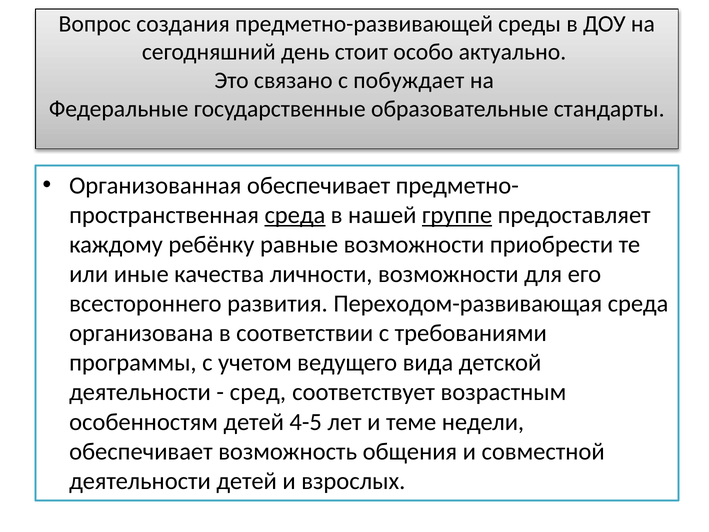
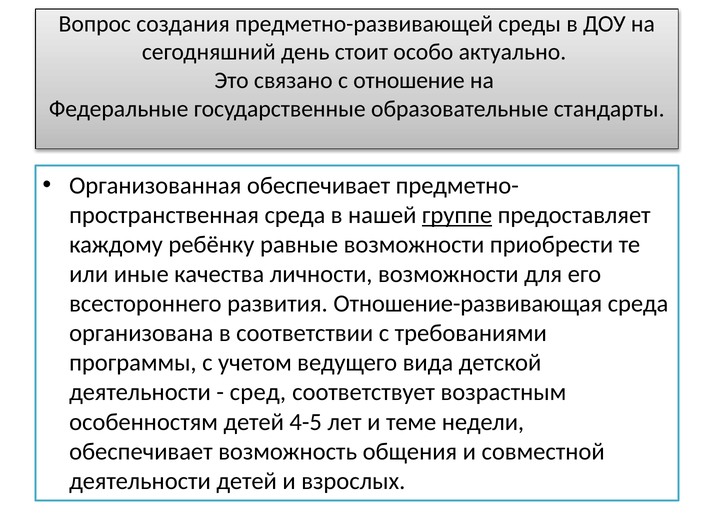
побуждает: побуждает -> отношение
среда at (295, 215) underline: present -> none
Переходом-развивающая: Переходом-развивающая -> Отношение-развивающая
